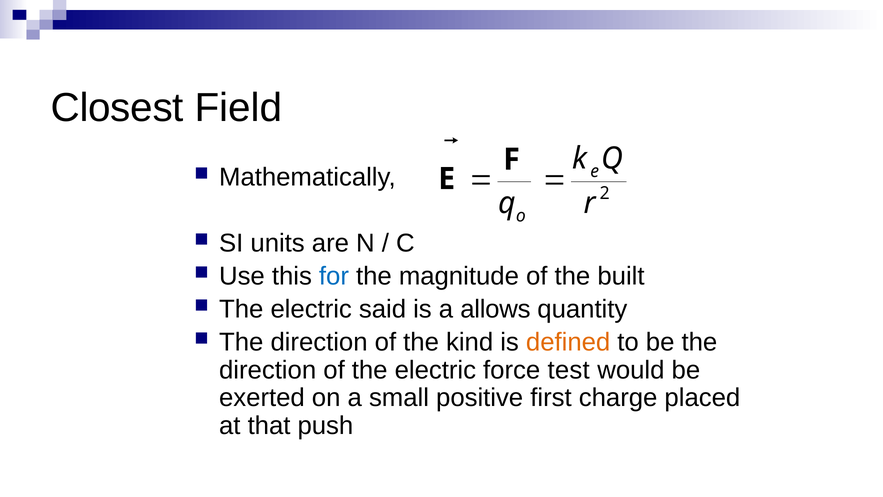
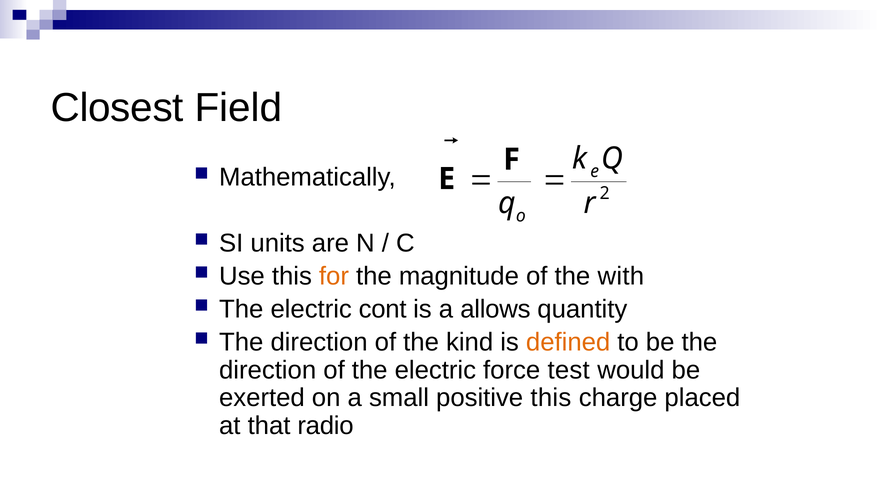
for colour: blue -> orange
built: built -> with
said: said -> cont
positive first: first -> this
push: push -> radio
